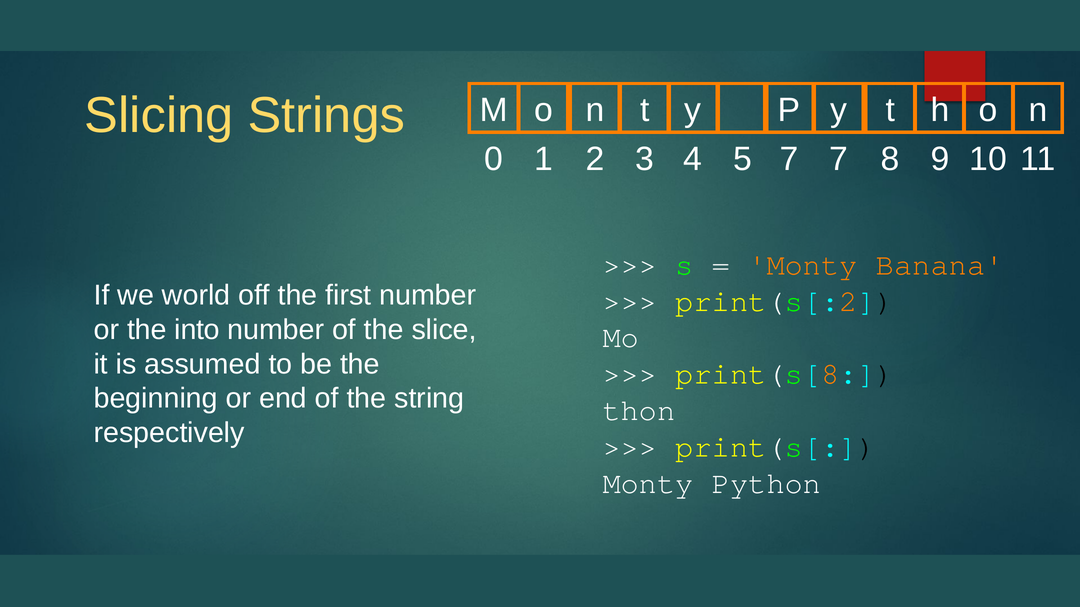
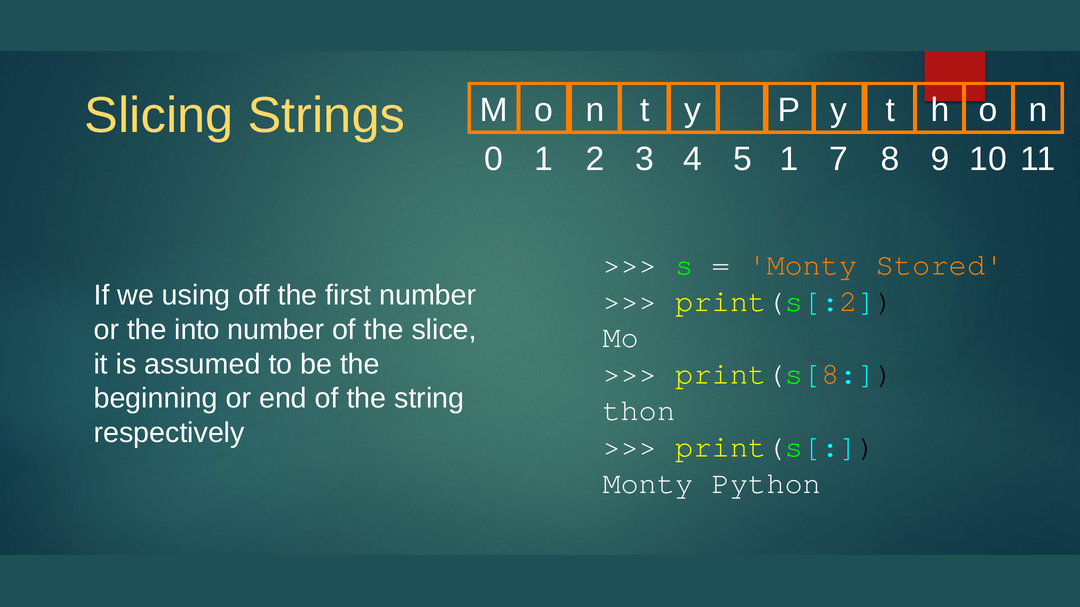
5 7: 7 -> 1
Banana: Banana -> Stored
world: world -> using
